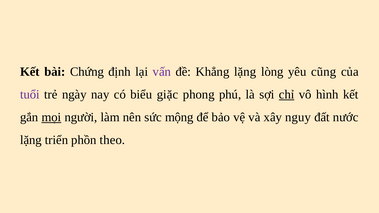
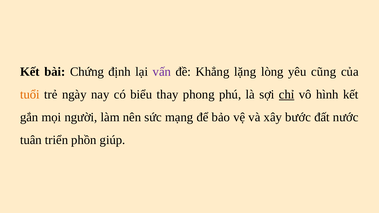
tuổi colour: purple -> orange
giặc: giặc -> thay
mọi underline: present -> none
mộng: mộng -> mạng
nguy: nguy -> bước
lặng at (31, 140): lặng -> tuân
theo: theo -> giúp
